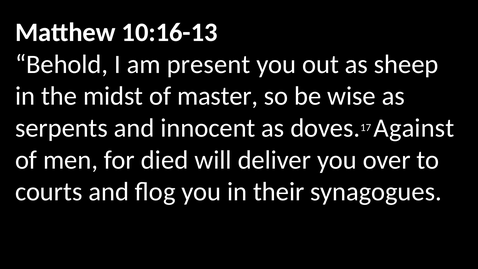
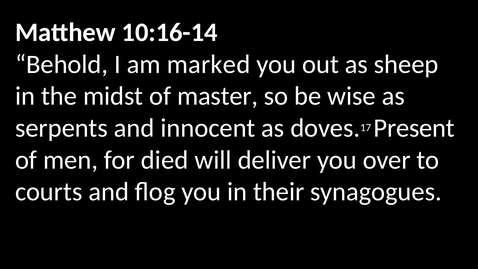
10:16-13: 10:16-13 -> 10:16-14
present: present -> marked
Against: Against -> Present
